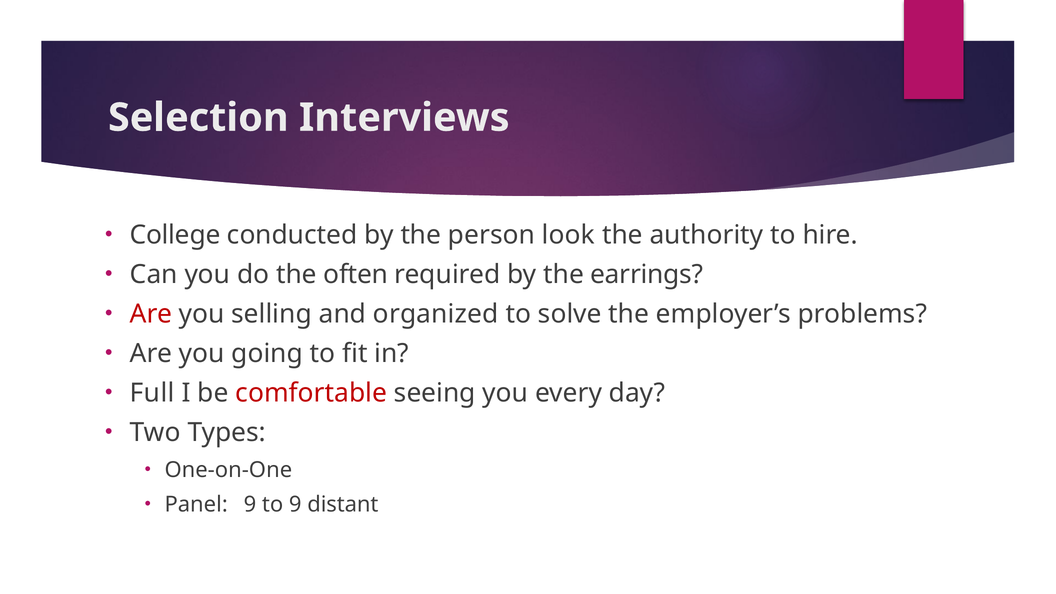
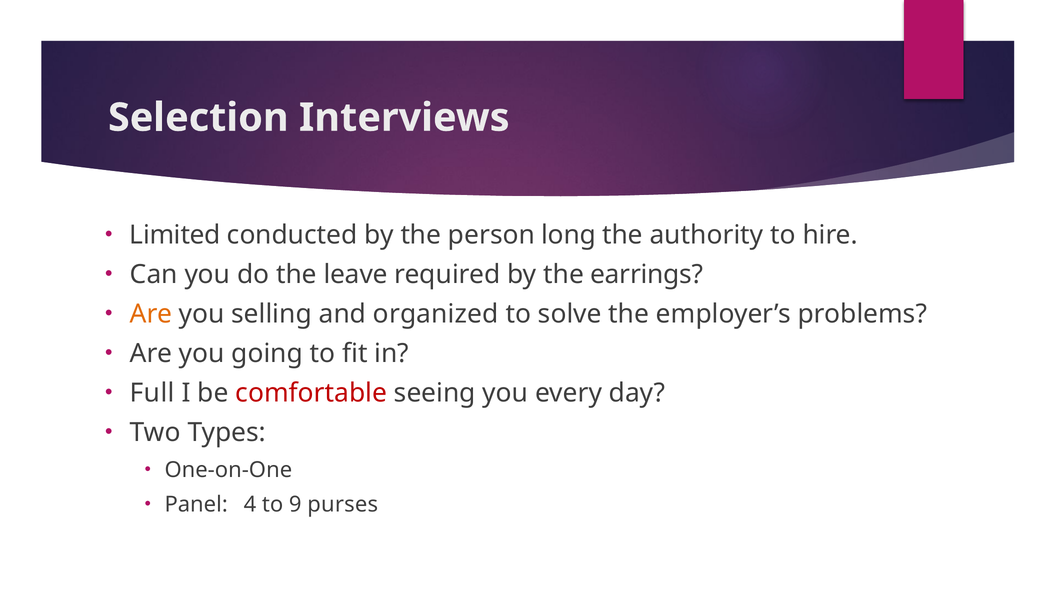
College: College -> Limited
look: look -> long
often: often -> leave
Are at (151, 314) colour: red -> orange
Panel 9: 9 -> 4
distant: distant -> purses
